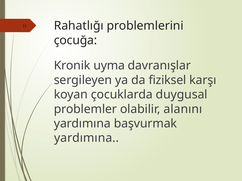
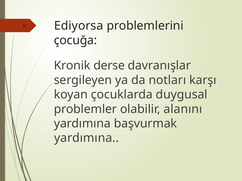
Rahatlığı: Rahatlığı -> Ediyorsa
uyma: uyma -> derse
fiziksel: fiziksel -> notları
